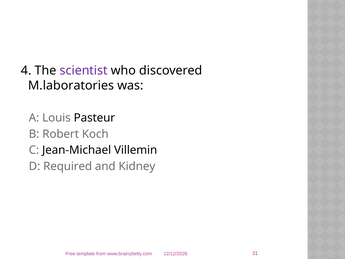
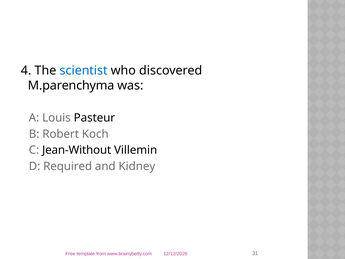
scientist colour: purple -> blue
M.laboratories: M.laboratories -> M.parenchyma
Jean-Michael: Jean-Michael -> Jean-Without
